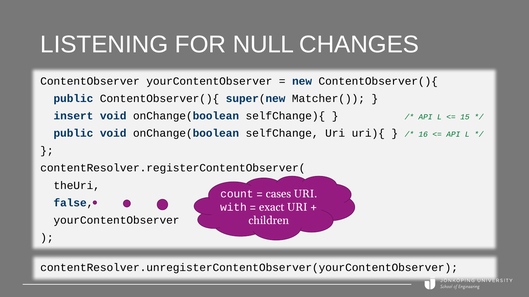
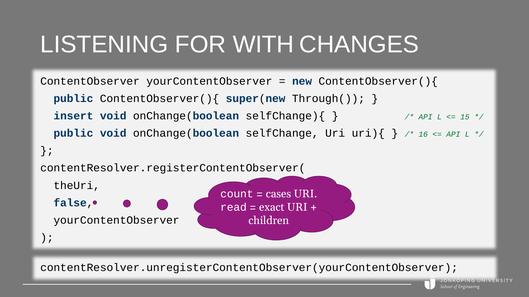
NULL: NULL -> WITH
Matcher(: Matcher( -> Through(
with: with -> read
